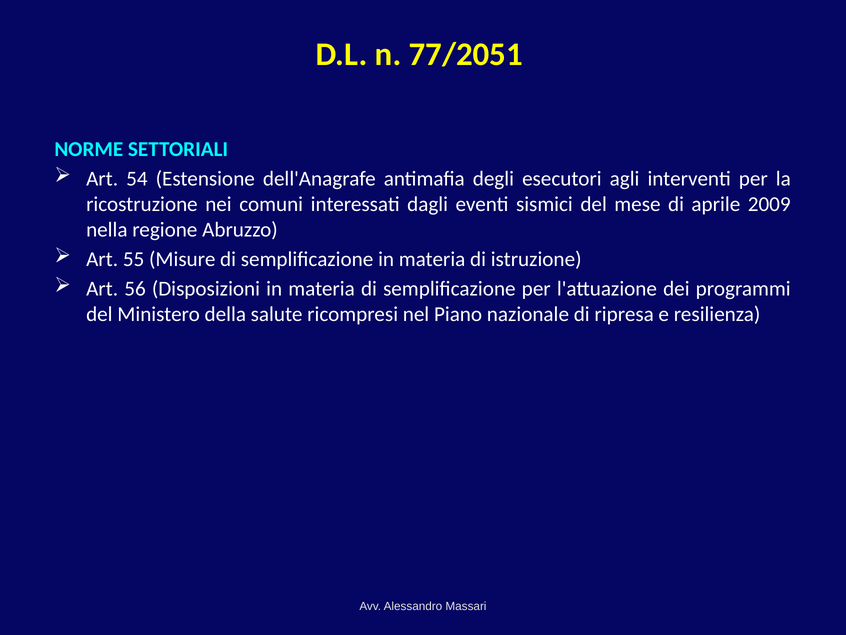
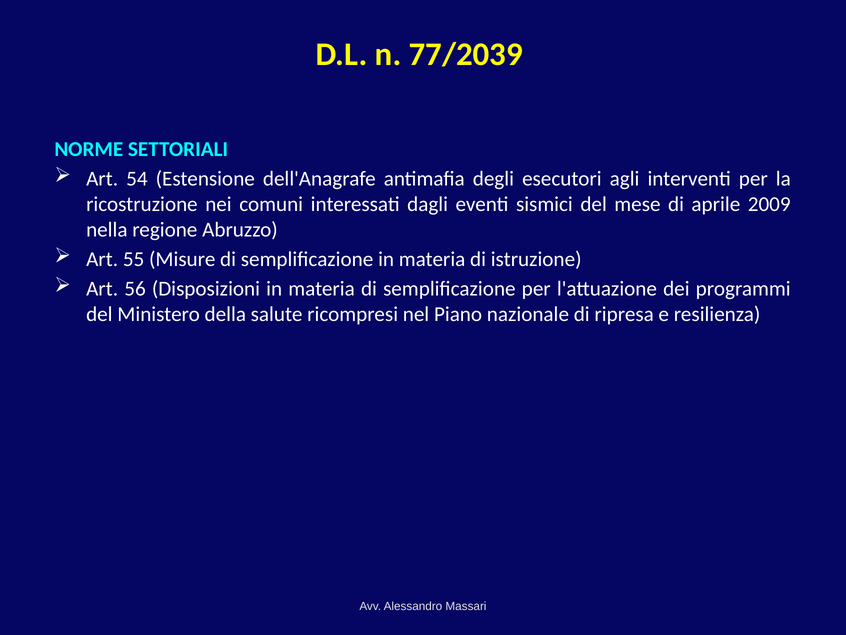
77/2051: 77/2051 -> 77/2039
